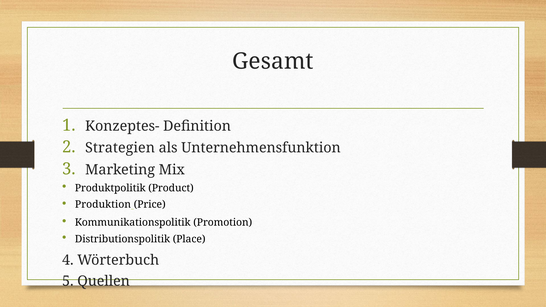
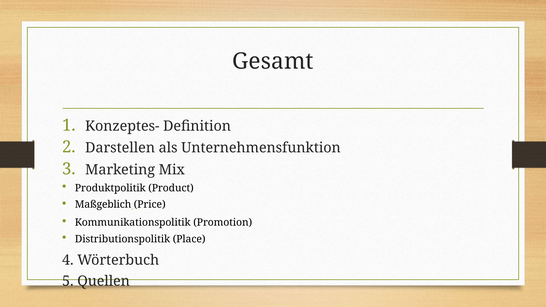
Strategien: Strategien -> Darstellen
Produktion: Produktion -> Maßgeblich
